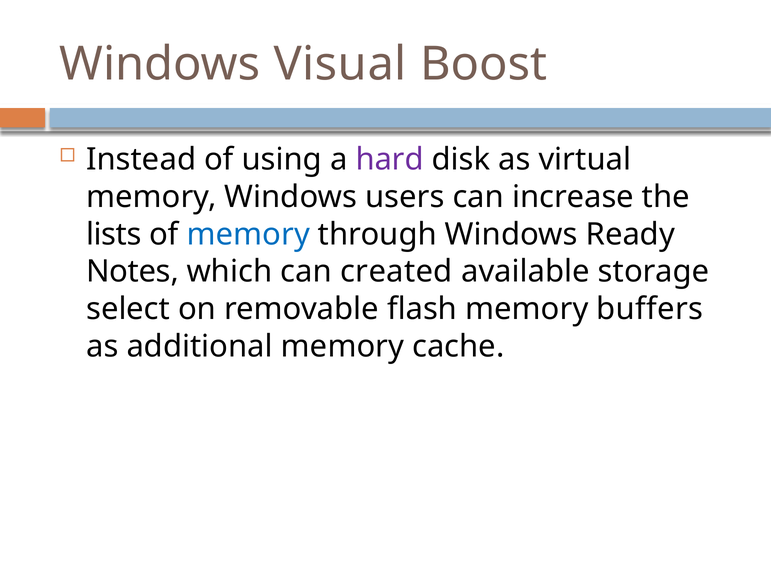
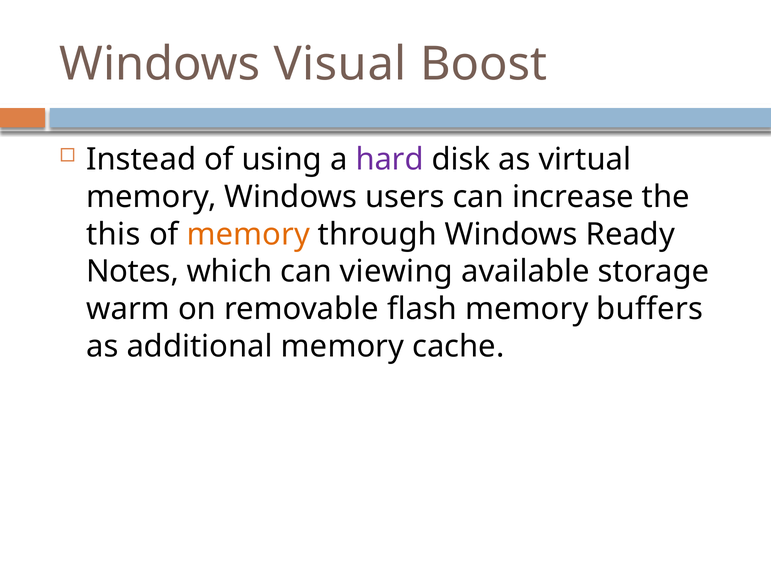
lists: lists -> this
memory at (248, 234) colour: blue -> orange
created: created -> viewing
select: select -> warm
